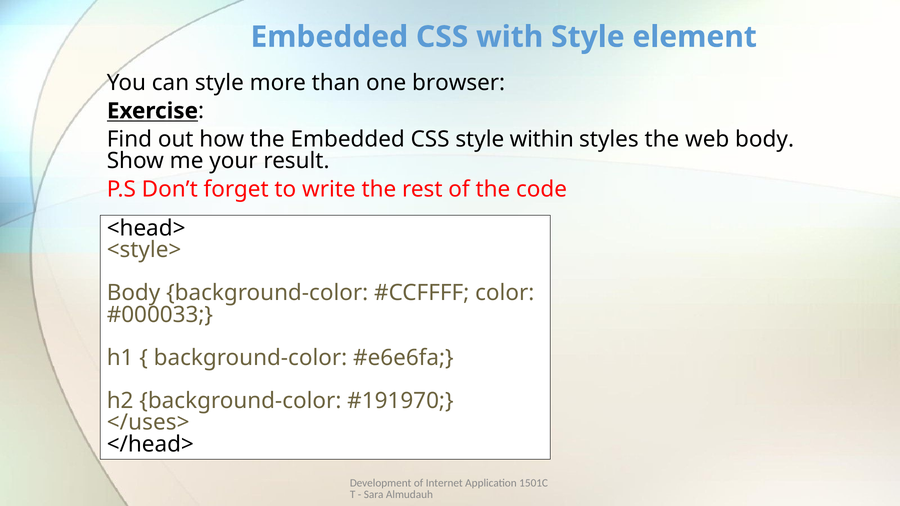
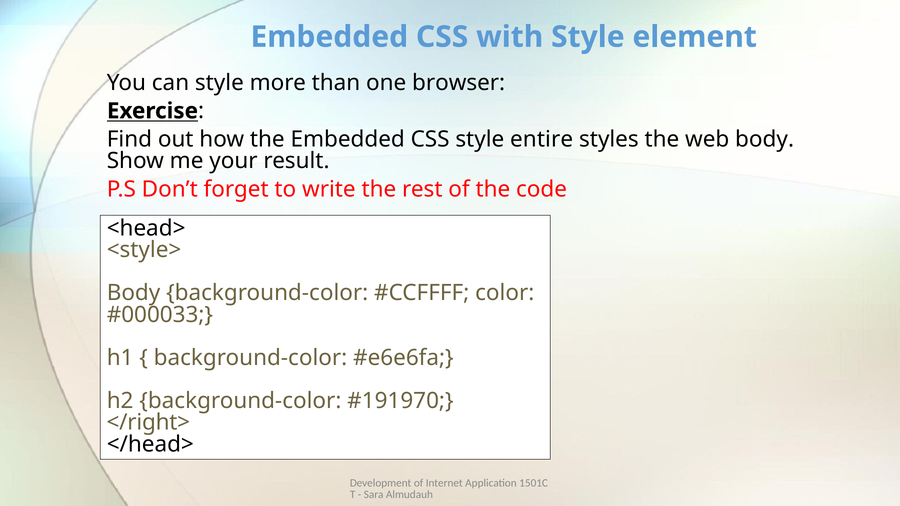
within: within -> entire
</uses>: </uses> -> </right>
